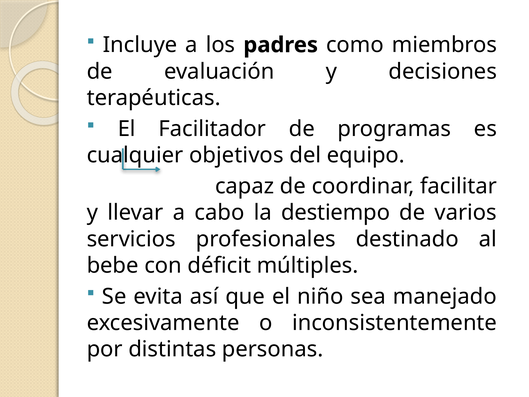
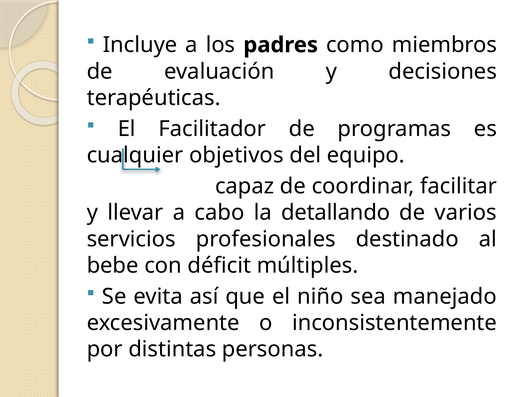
destiempo: destiempo -> detallando
